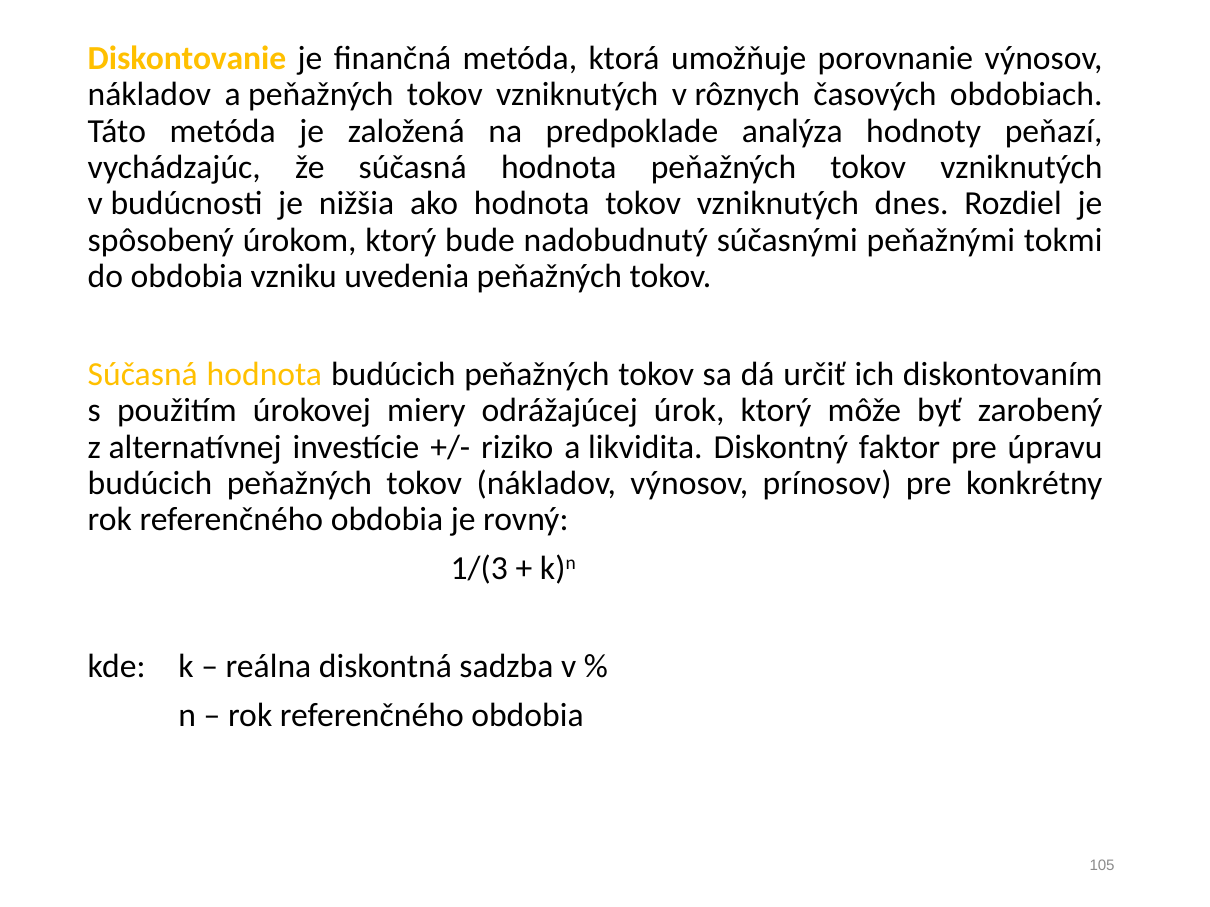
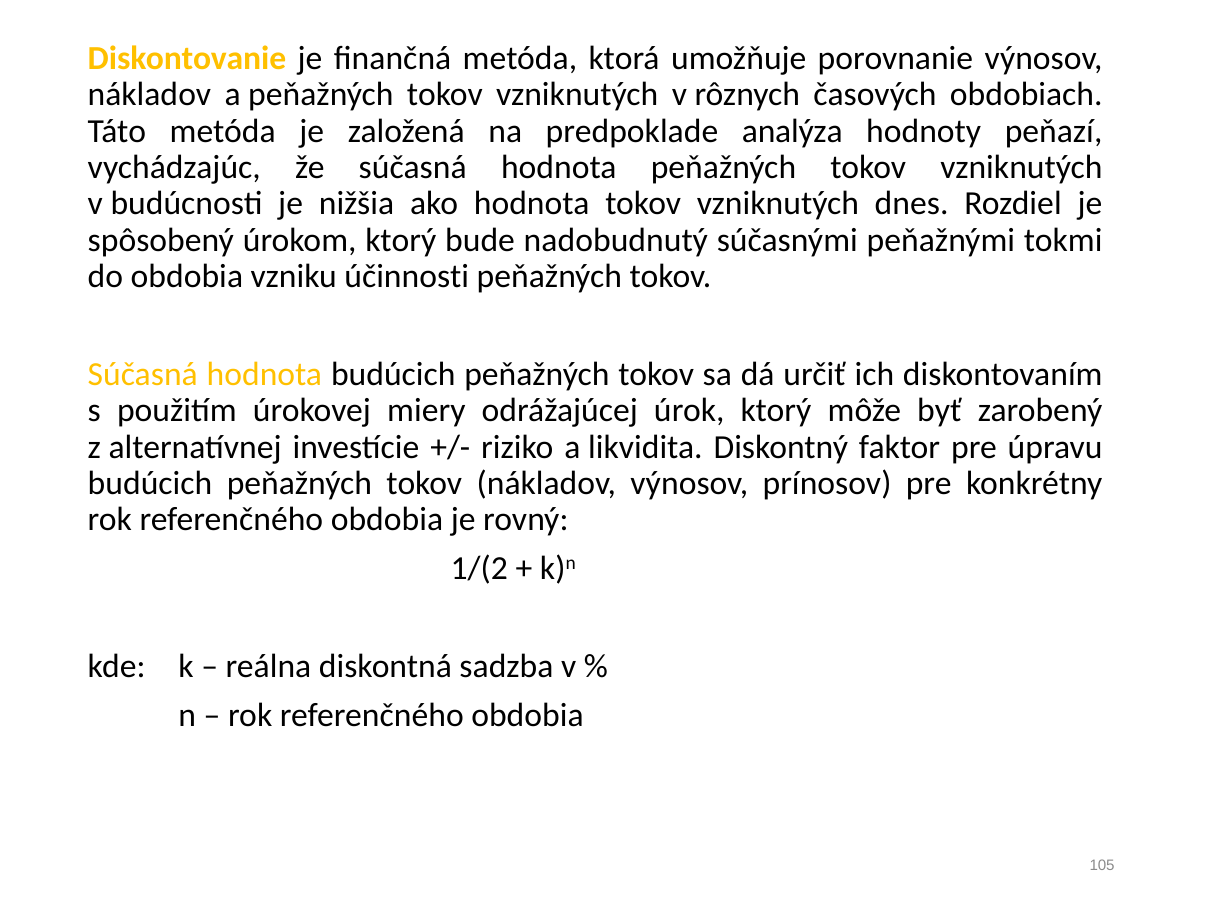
uvedenia: uvedenia -> účinnosti
1/(3: 1/(3 -> 1/(2
